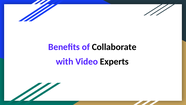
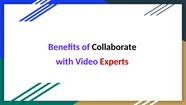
Experts colour: black -> red
